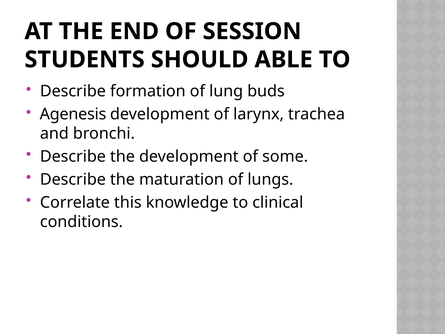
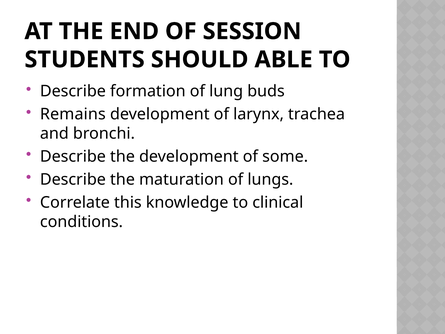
Agenesis: Agenesis -> Remains
